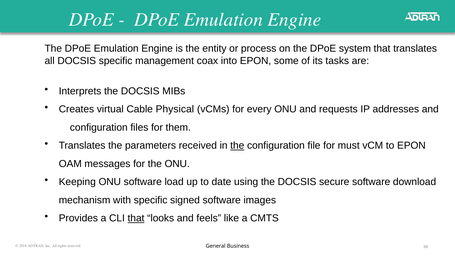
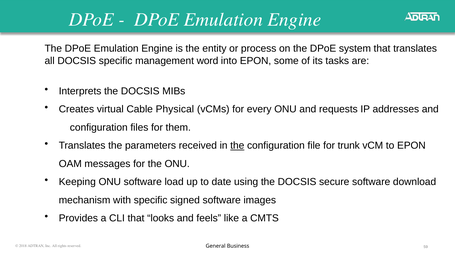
coax: coax -> word
must: must -> trunk
that at (136, 218) underline: present -> none
